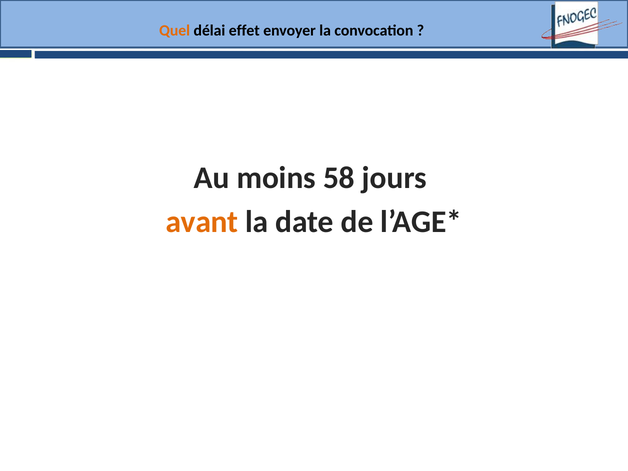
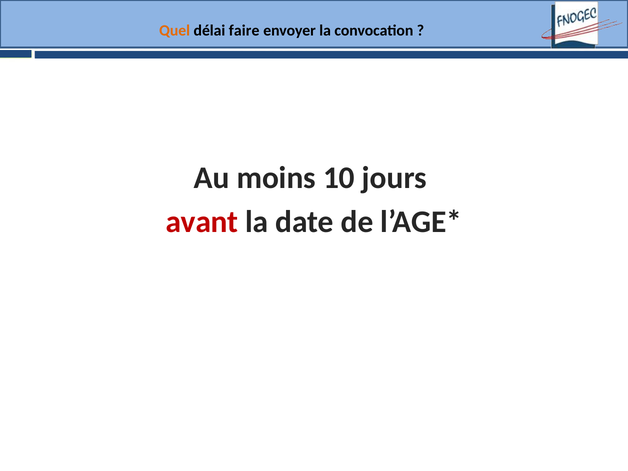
effet: effet -> faire
58: 58 -> 10
avant colour: orange -> red
